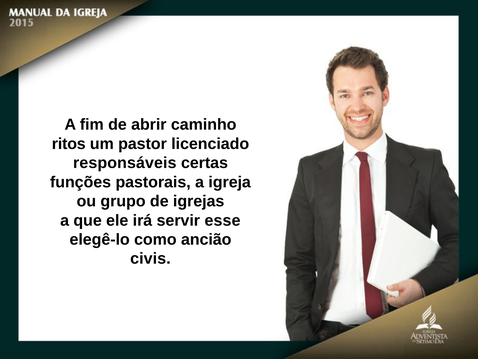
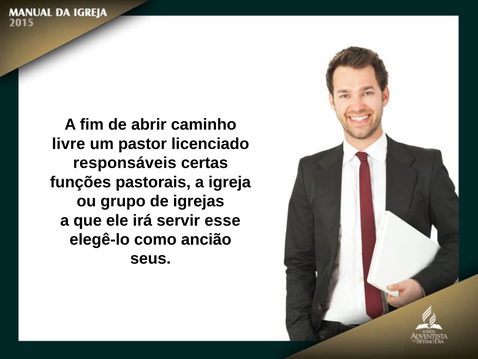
ritos: ritos -> livre
civis: civis -> seus
